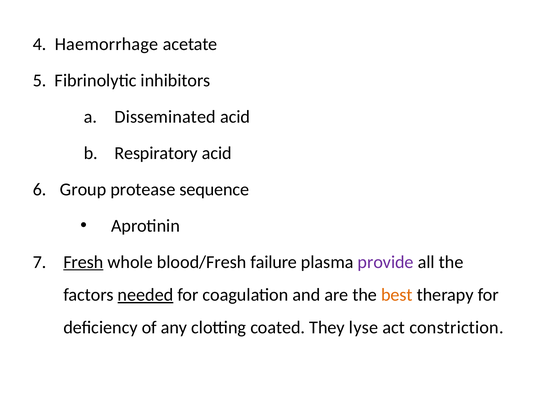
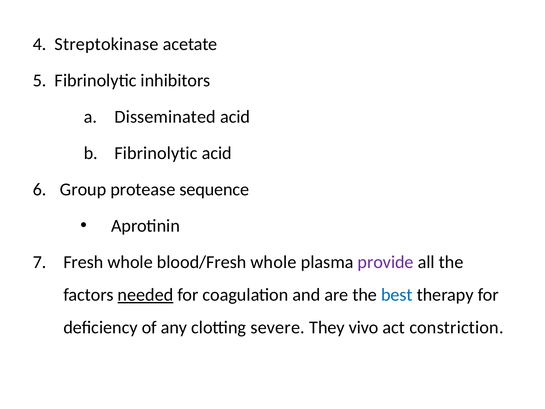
Haemorrhage: Haemorrhage -> Streptokinase
Respiratory at (156, 153): Respiratory -> Fibrinolytic
Fresh underline: present -> none
blood/Fresh failure: failure -> whole
best colour: orange -> blue
coated: coated -> severe
lyse: lyse -> vivo
